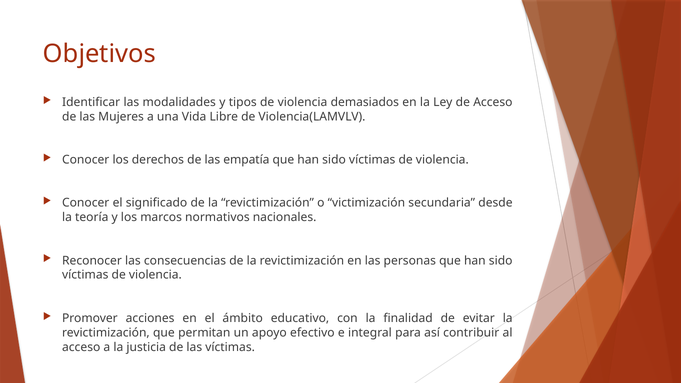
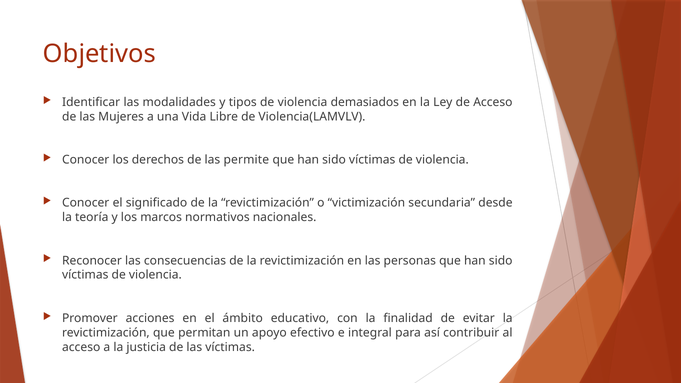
empatía: empatía -> permite
